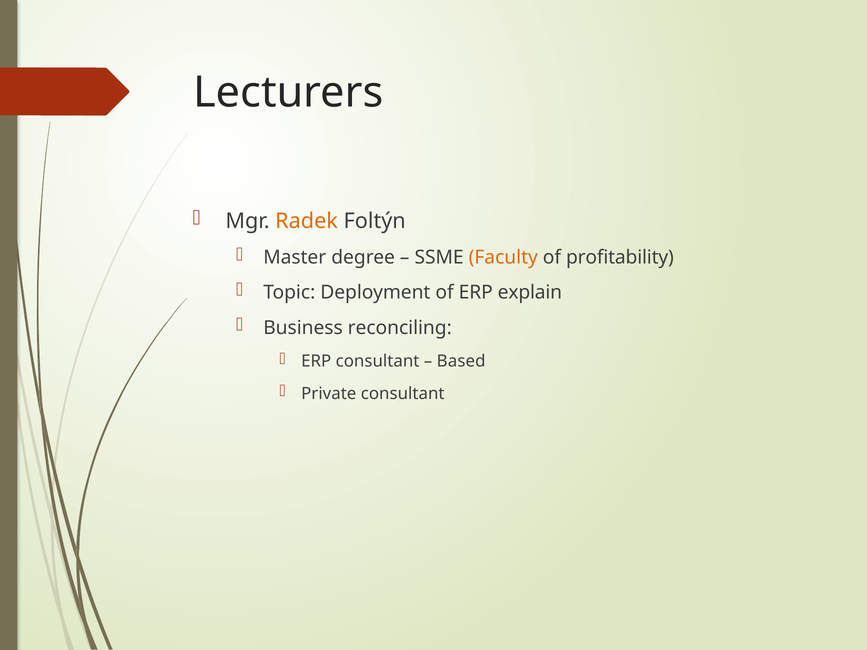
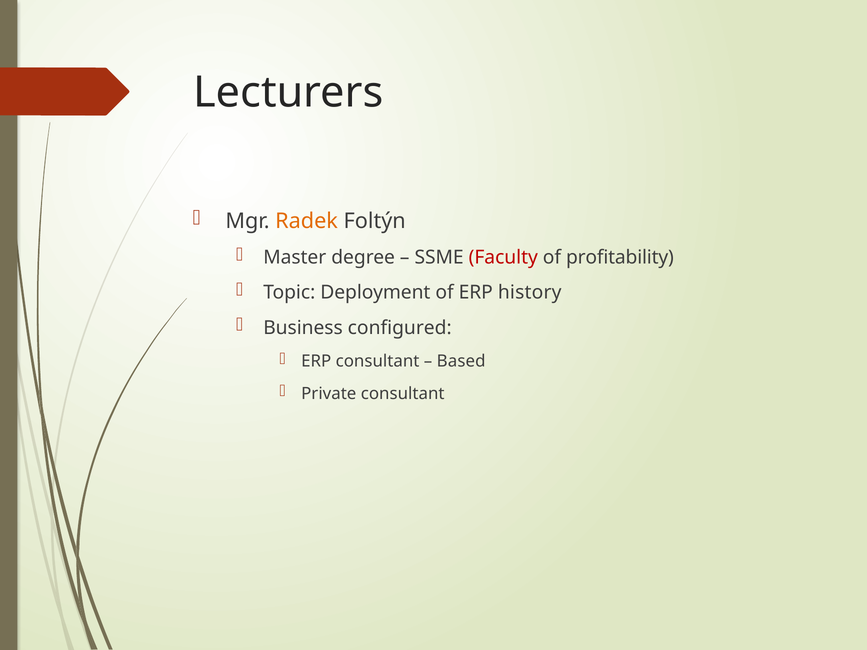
Faculty colour: orange -> red
explain: explain -> history
reconciling: reconciling -> configured
